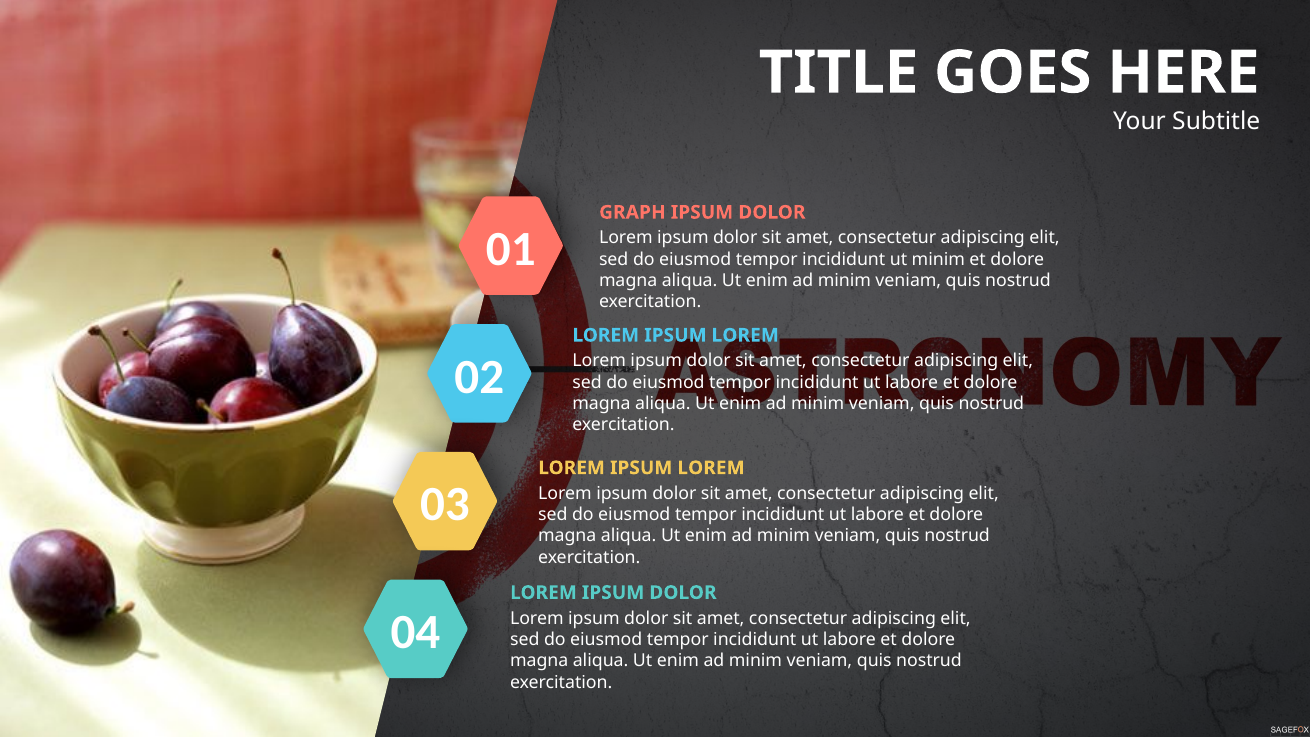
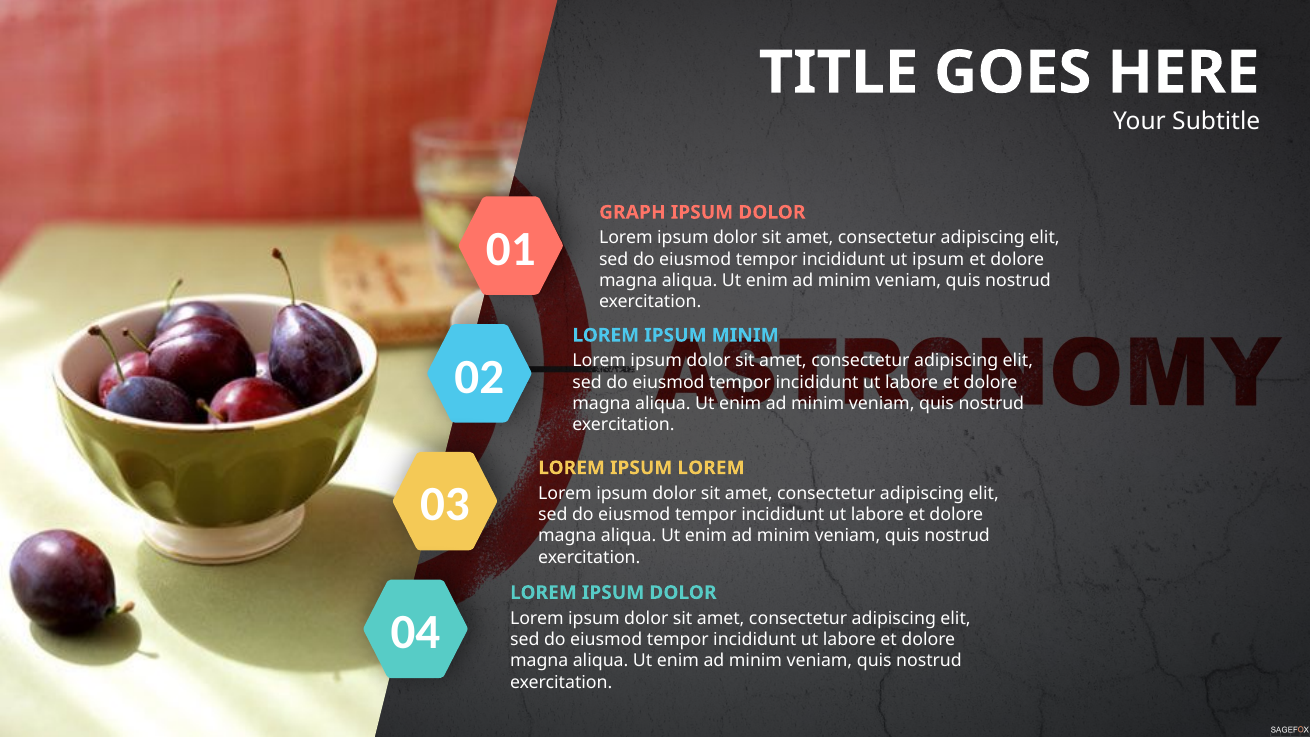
ut minim: minim -> ipsum
LOREM at (745, 335): LOREM -> MINIM
